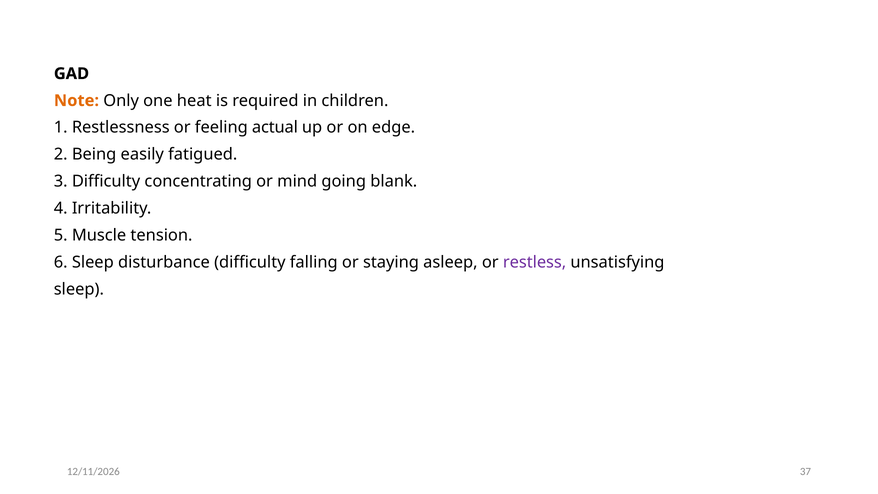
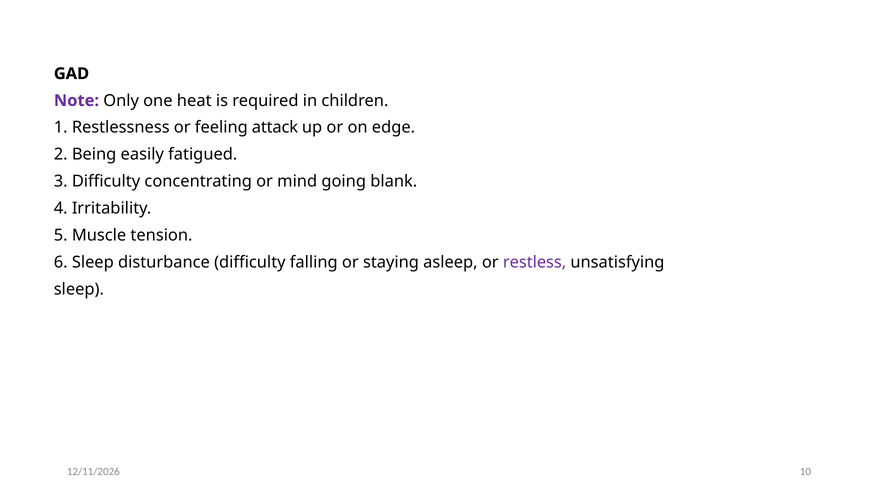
Note colour: orange -> purple
actual: actual -> attack
37: 37 -> 10
